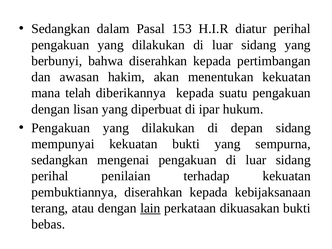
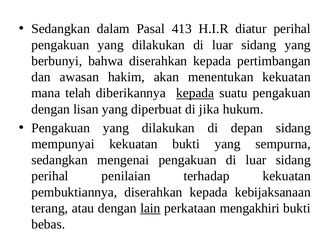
153: 153 -> 413
kepada at (195, 93) underline: none -> present
ipar: ipar -> jika
dikuasakan: dikuasakan -> mengakhiri
